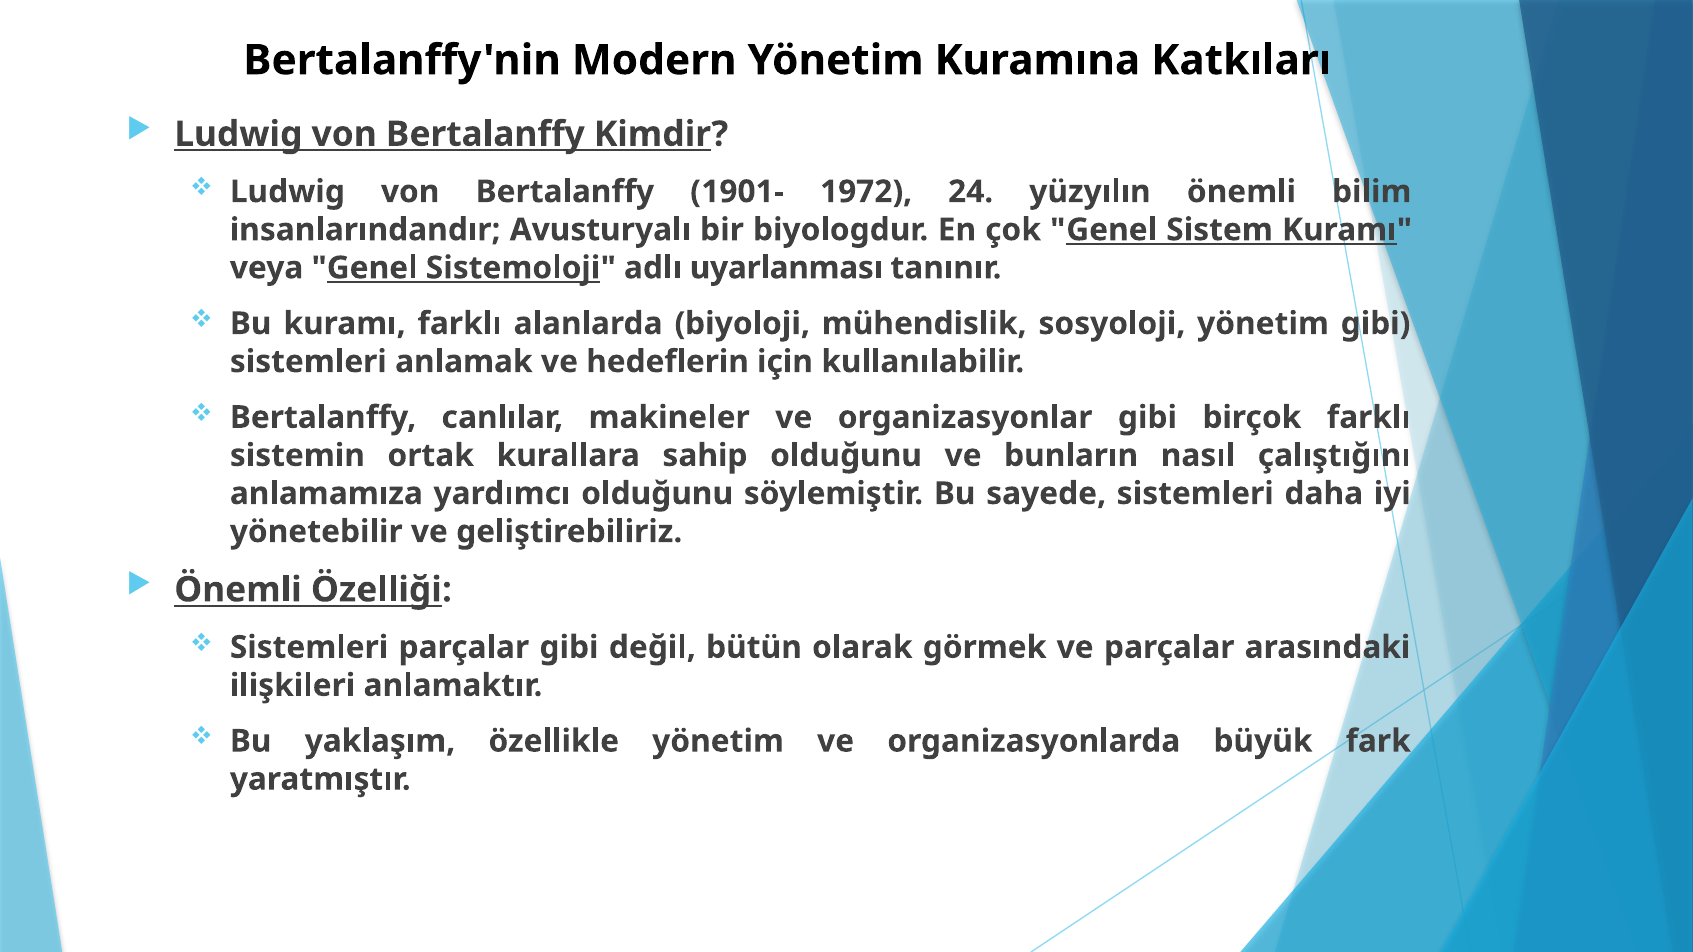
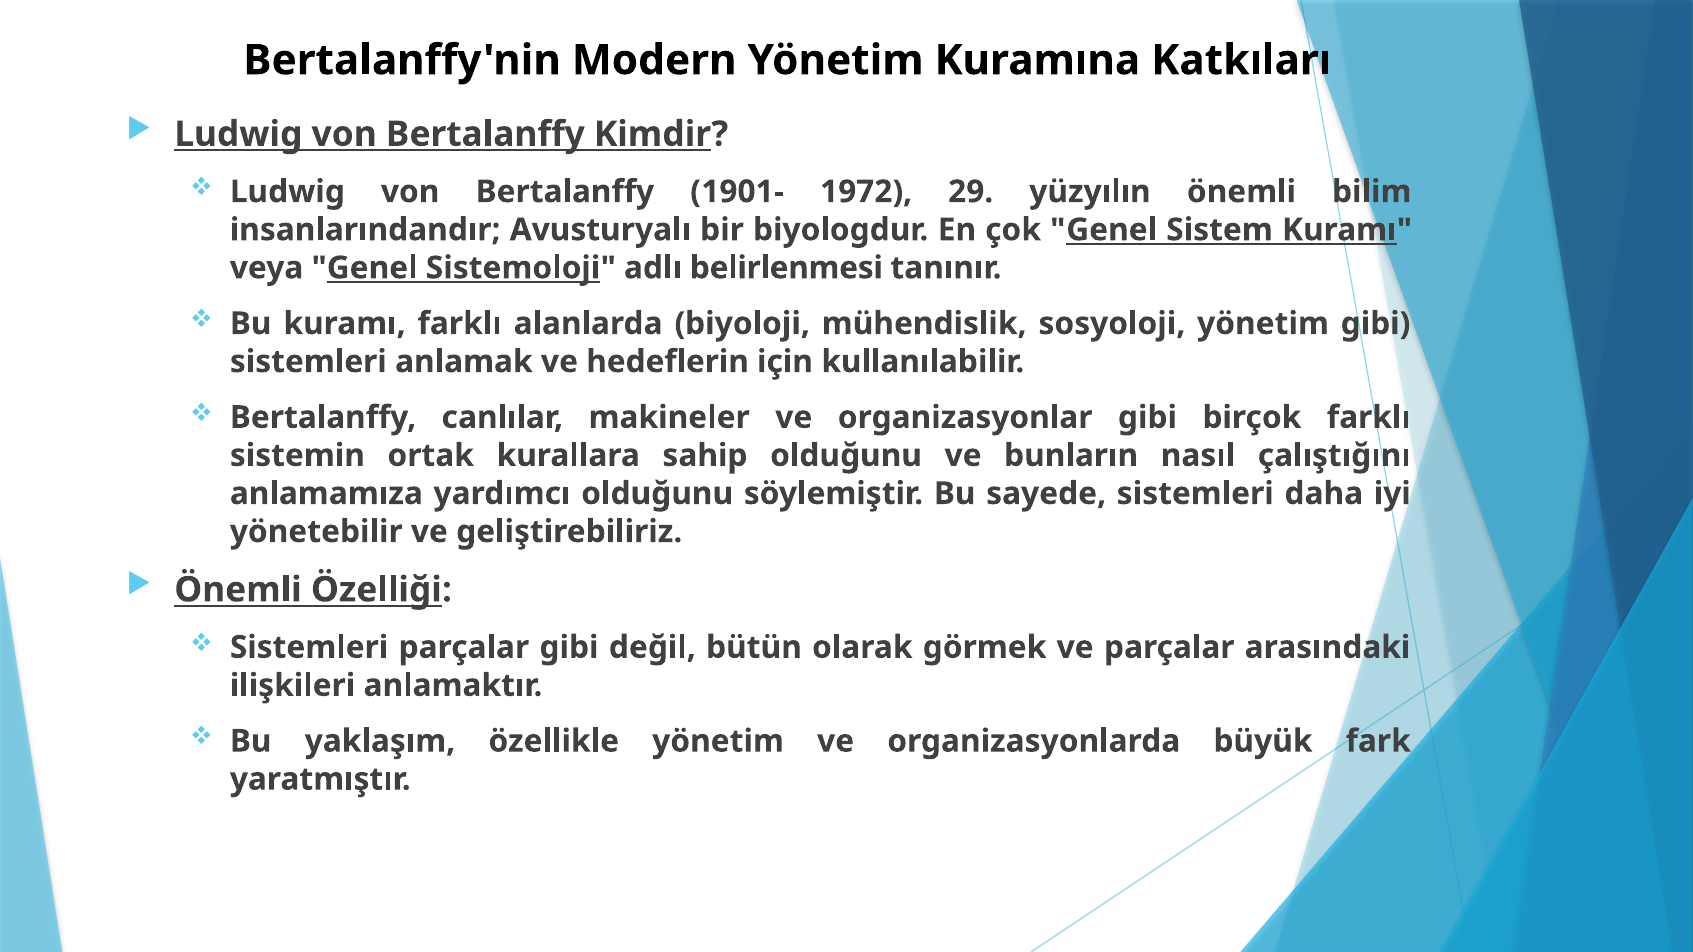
24: 24 -> 29
uyarlanması: uyarlanması -> belirlenmesi
